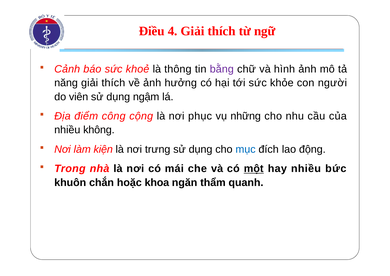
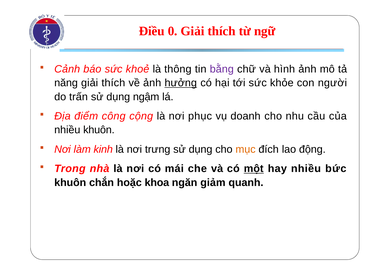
4: 4 -> 0
hưởng underline: none -> present
viên: viên -> trấn
những: những -> doanh
nhiều không: không -> khuôn
kiện: kiện -> kinh
mục colour: blue -> orange
thẩm: thẩm -> giảm
